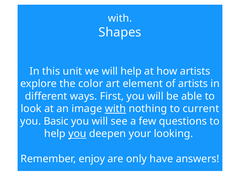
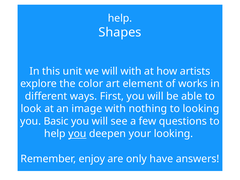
with at (120, 18): with -> help
will help: help -> with
of artists: artists -> works
with at (115, 109) underline: present -> none
to current: current -> looking
